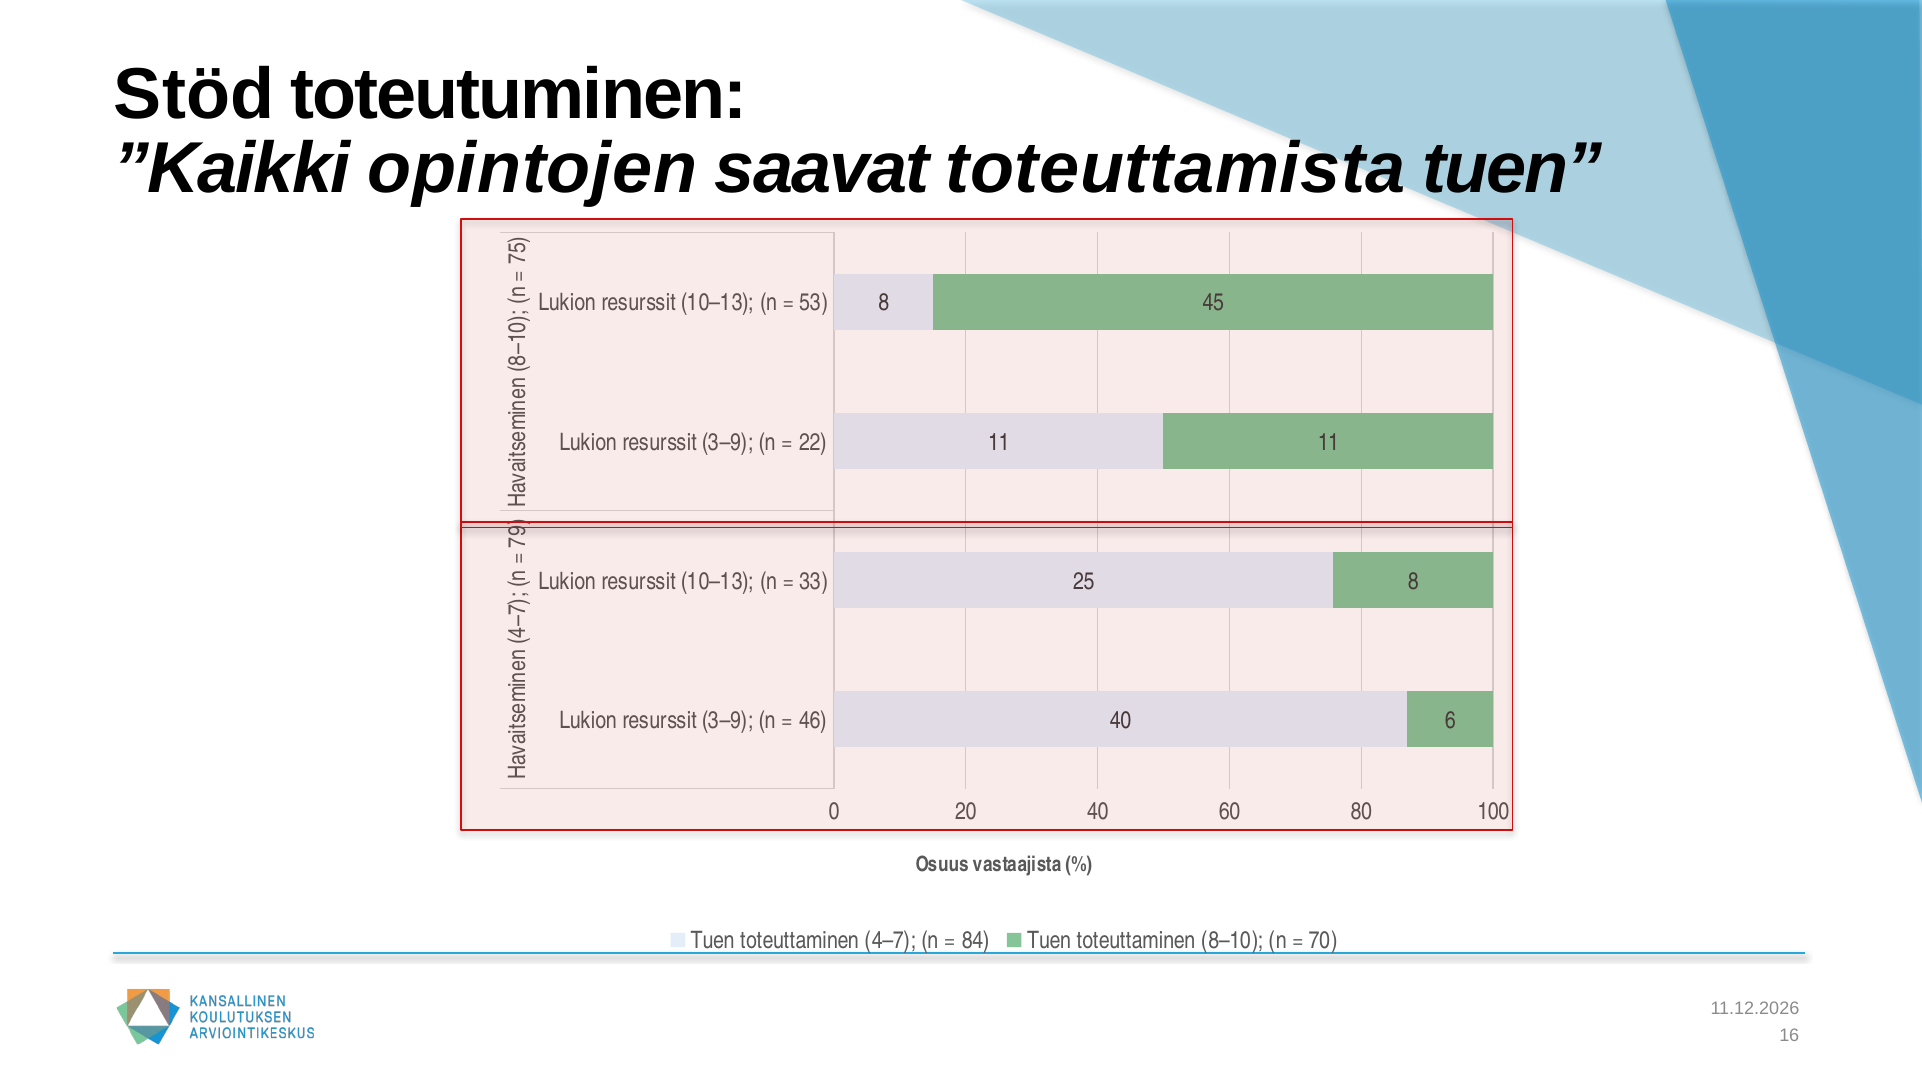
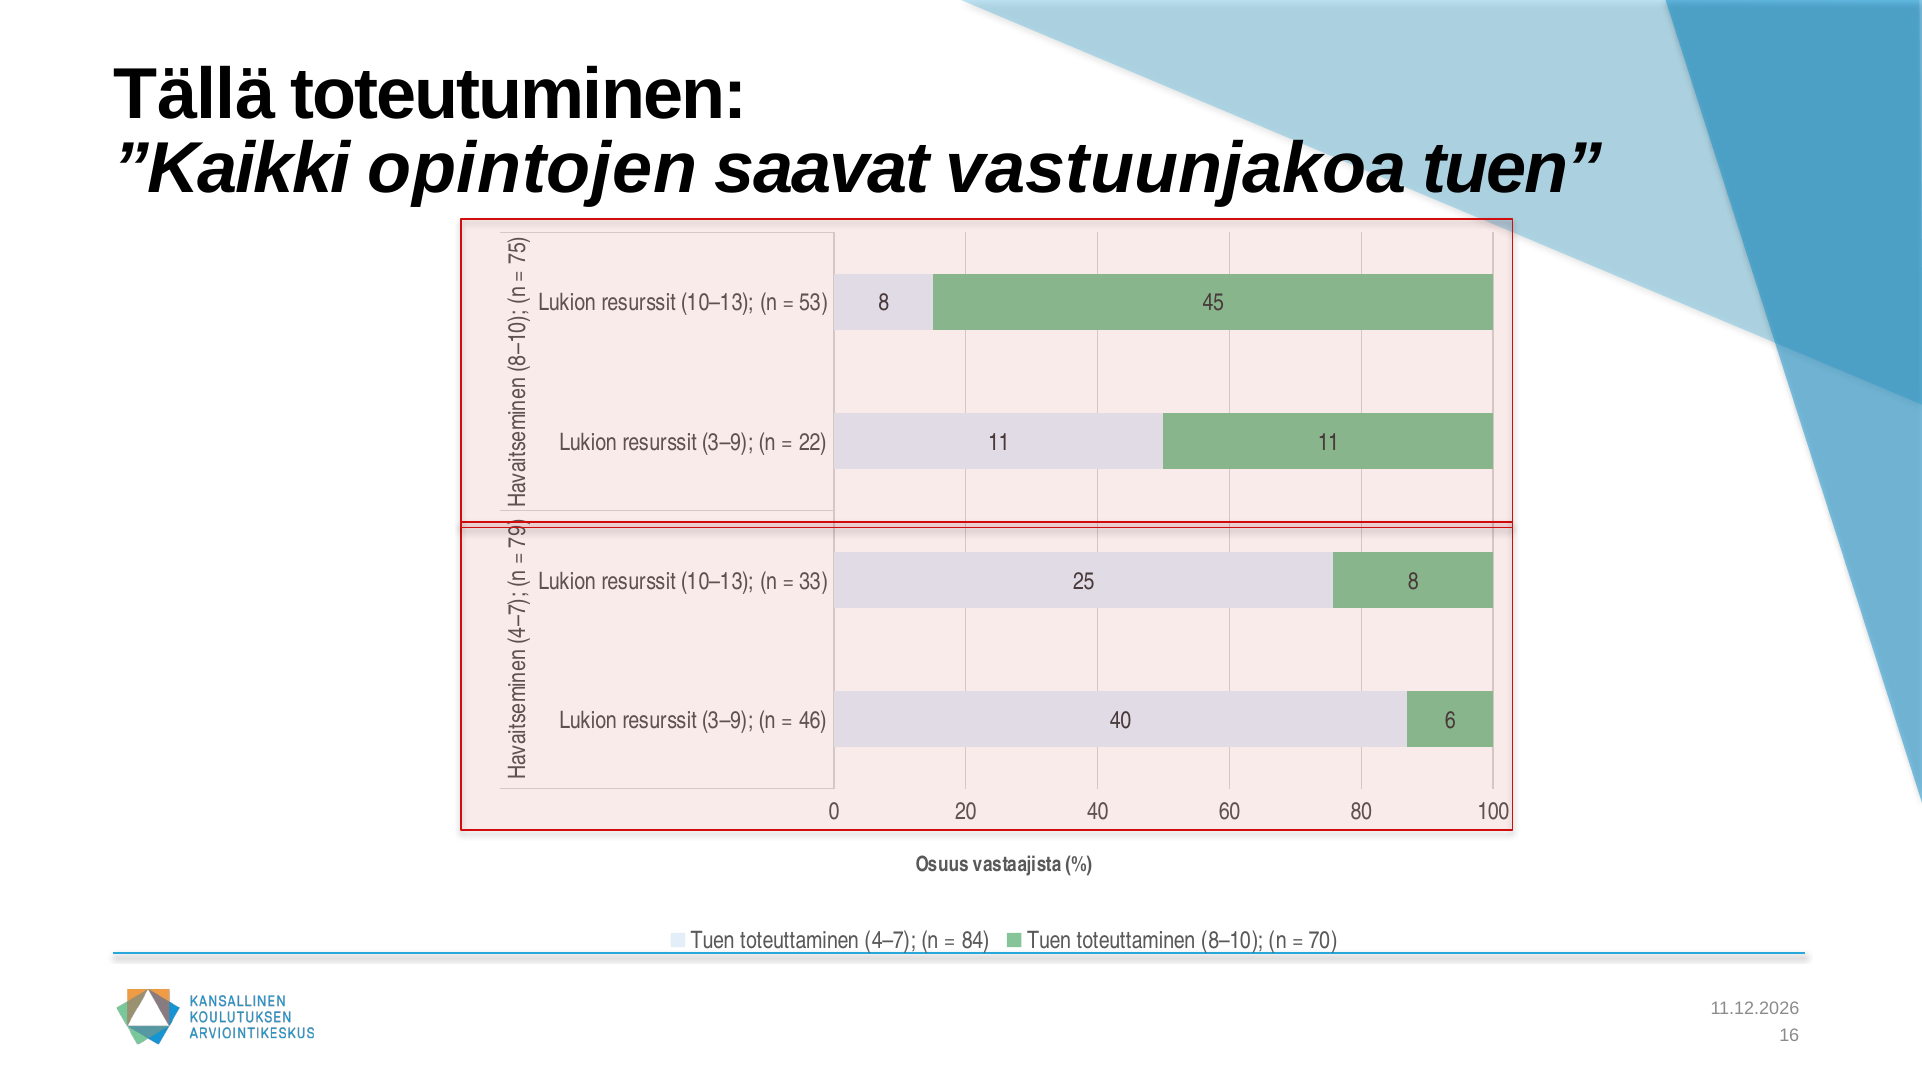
Stöd: Stöd -> Tällä
toteuttamista: toteuttamista -> vastuunjakoa
